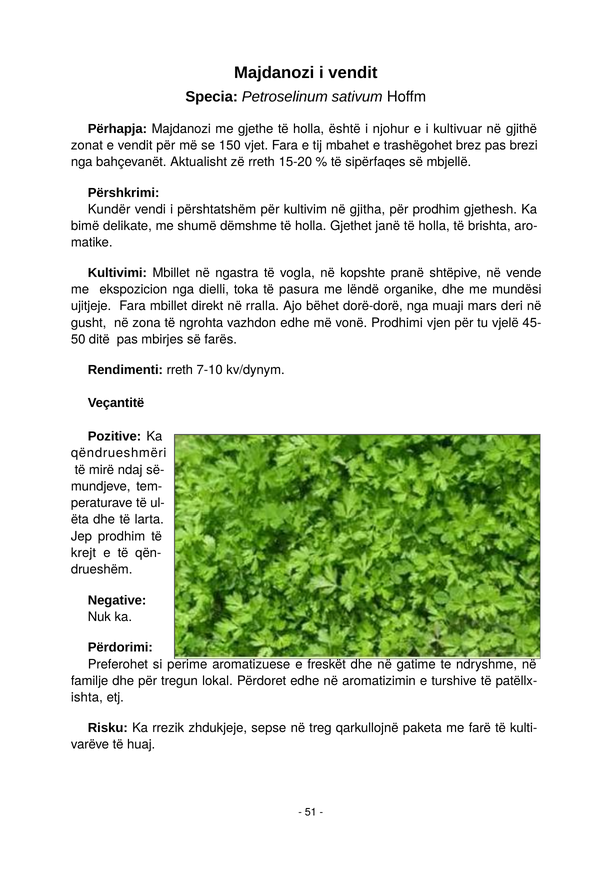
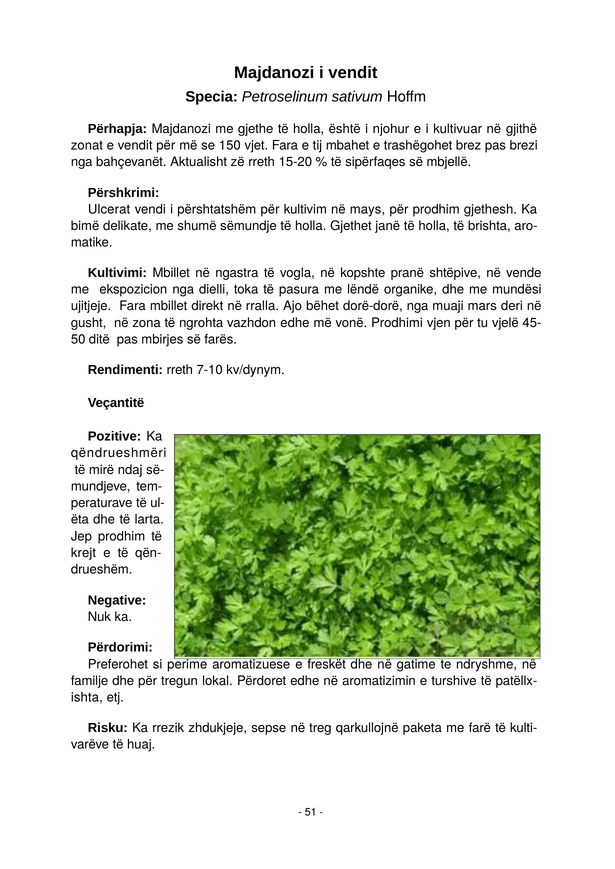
Kundër: Kundër -> Ulcerat
gjitha: gjitha -> mays
dëmshme: dëmshme -> sëmundje
